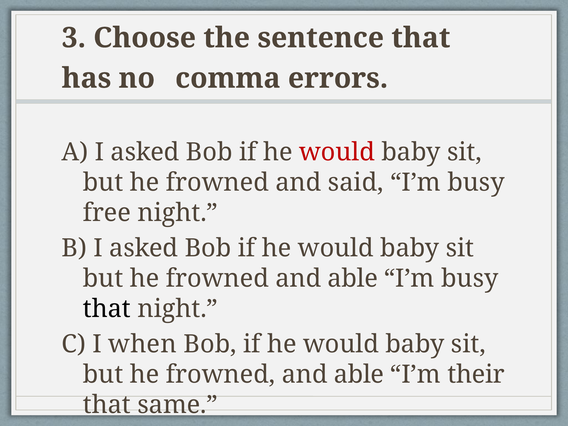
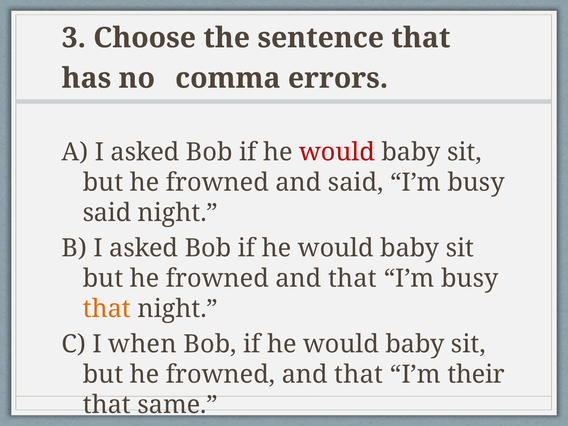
free at (107, 213): free -> said
able at (353, 279): able -> that
that at (107, 309) colour: black -> orange
able at (359, 375): able -> that
